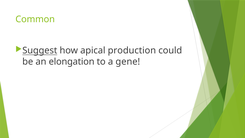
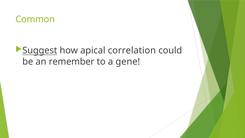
production: production -> correlation
elongation: elongation -> remember
